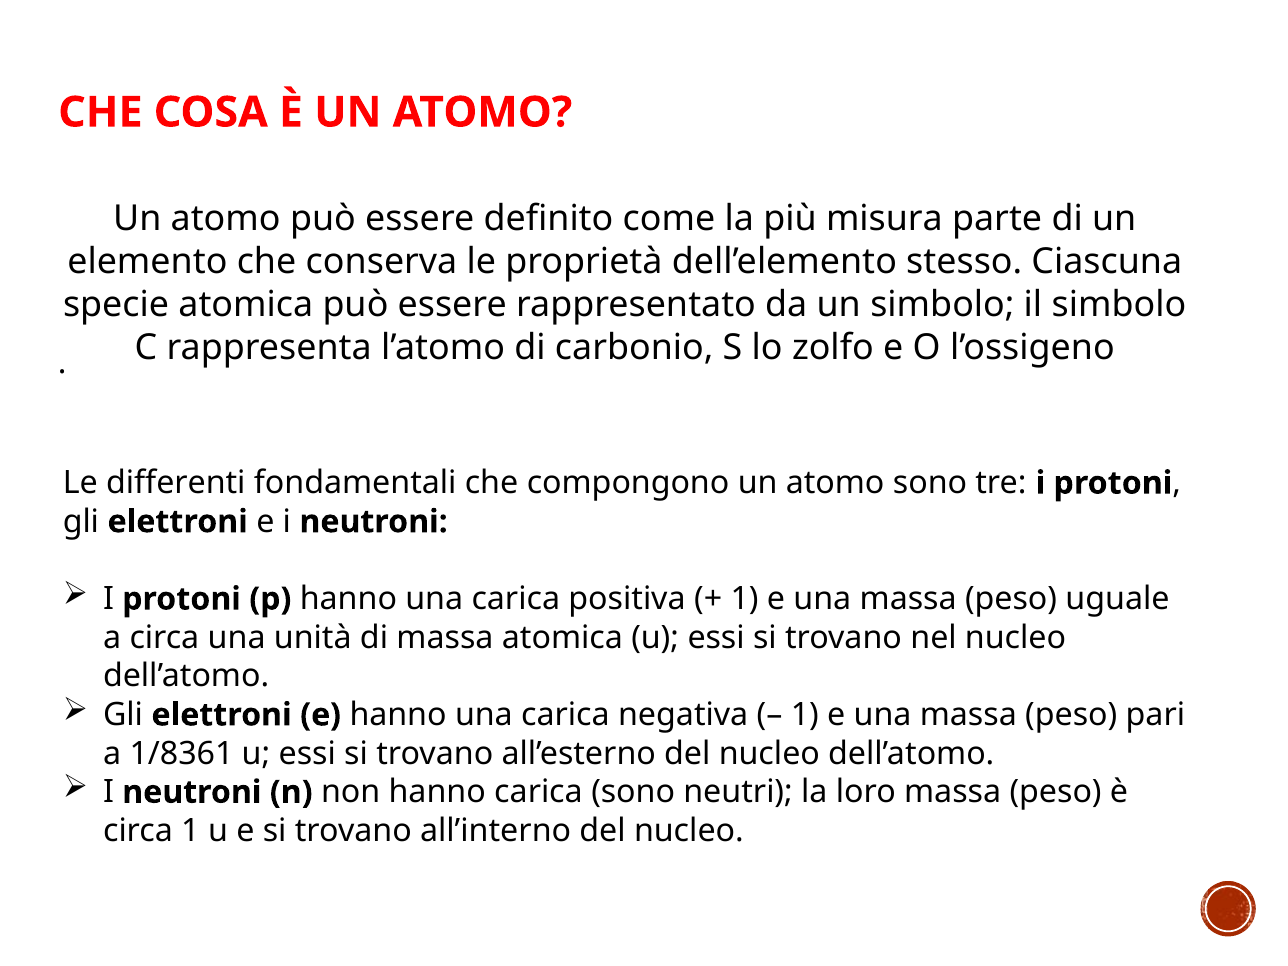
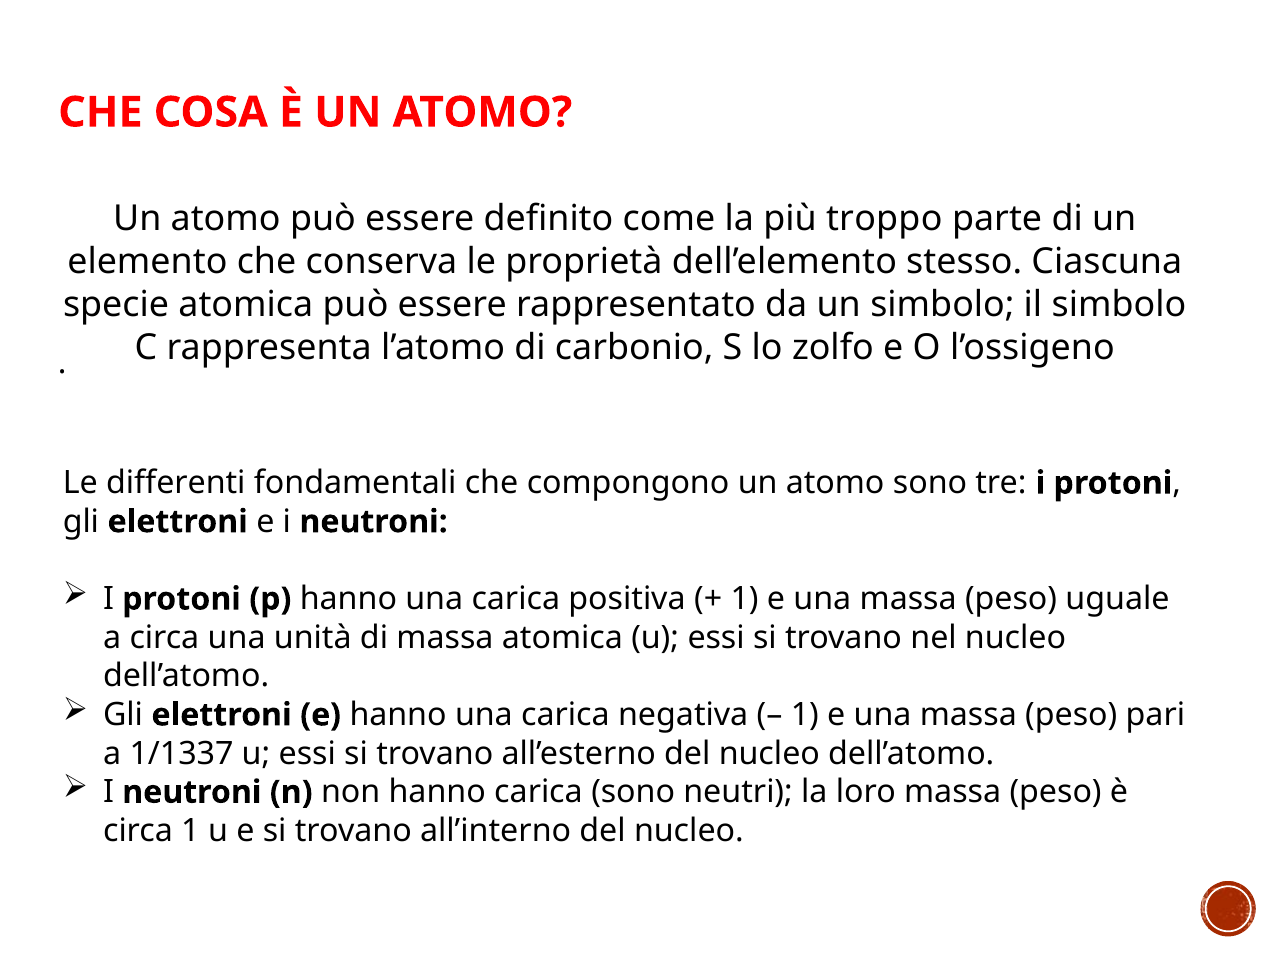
misura: misura -> troppo
1/8361: 1/8361 -> 1/1337
